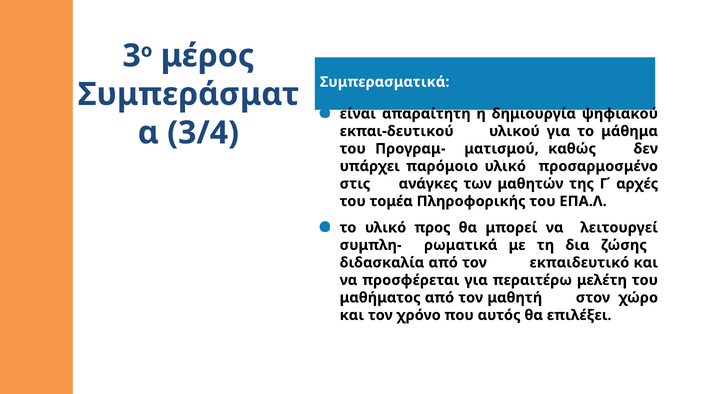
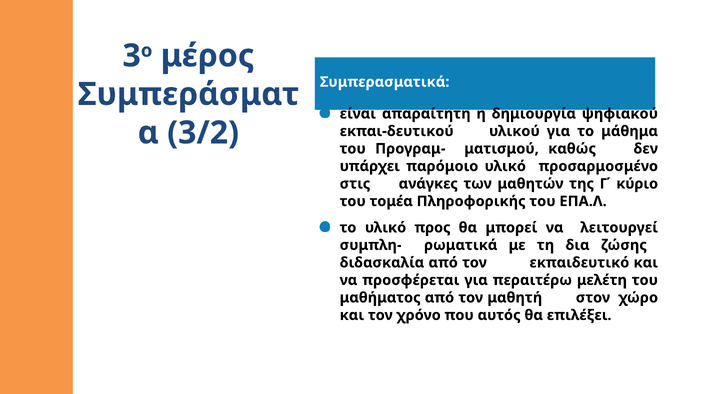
3/4: 3/4 -> 3/2
αρχές: αρχές -> κύριο
